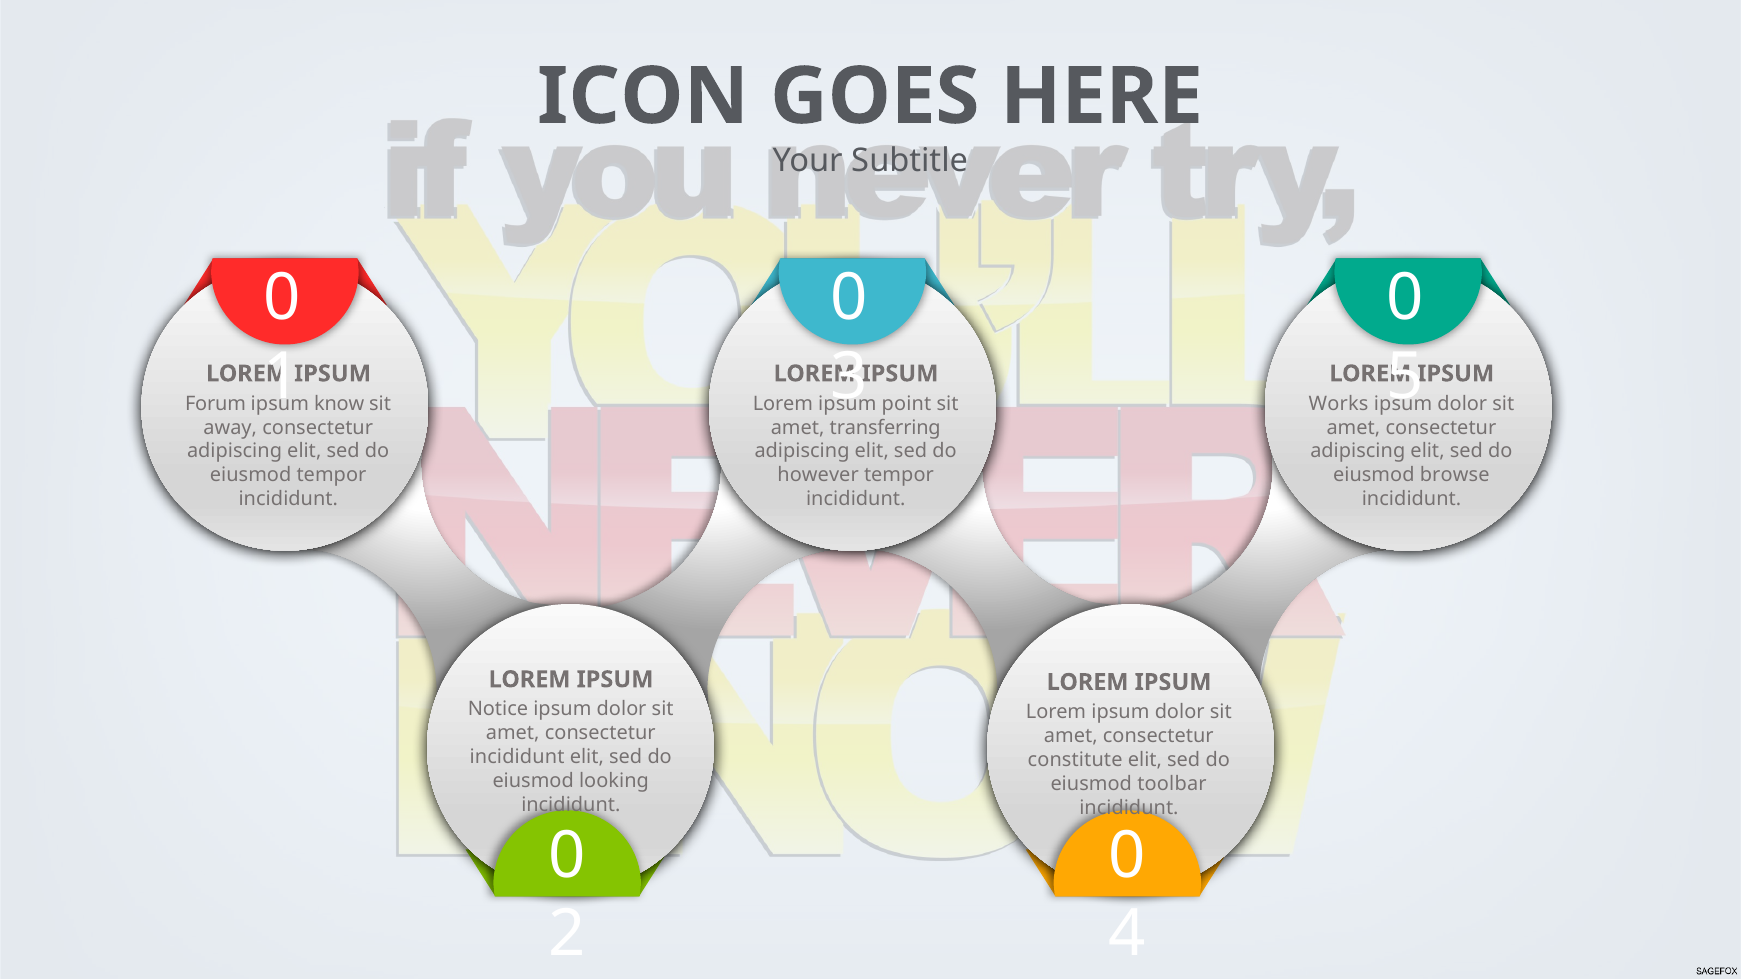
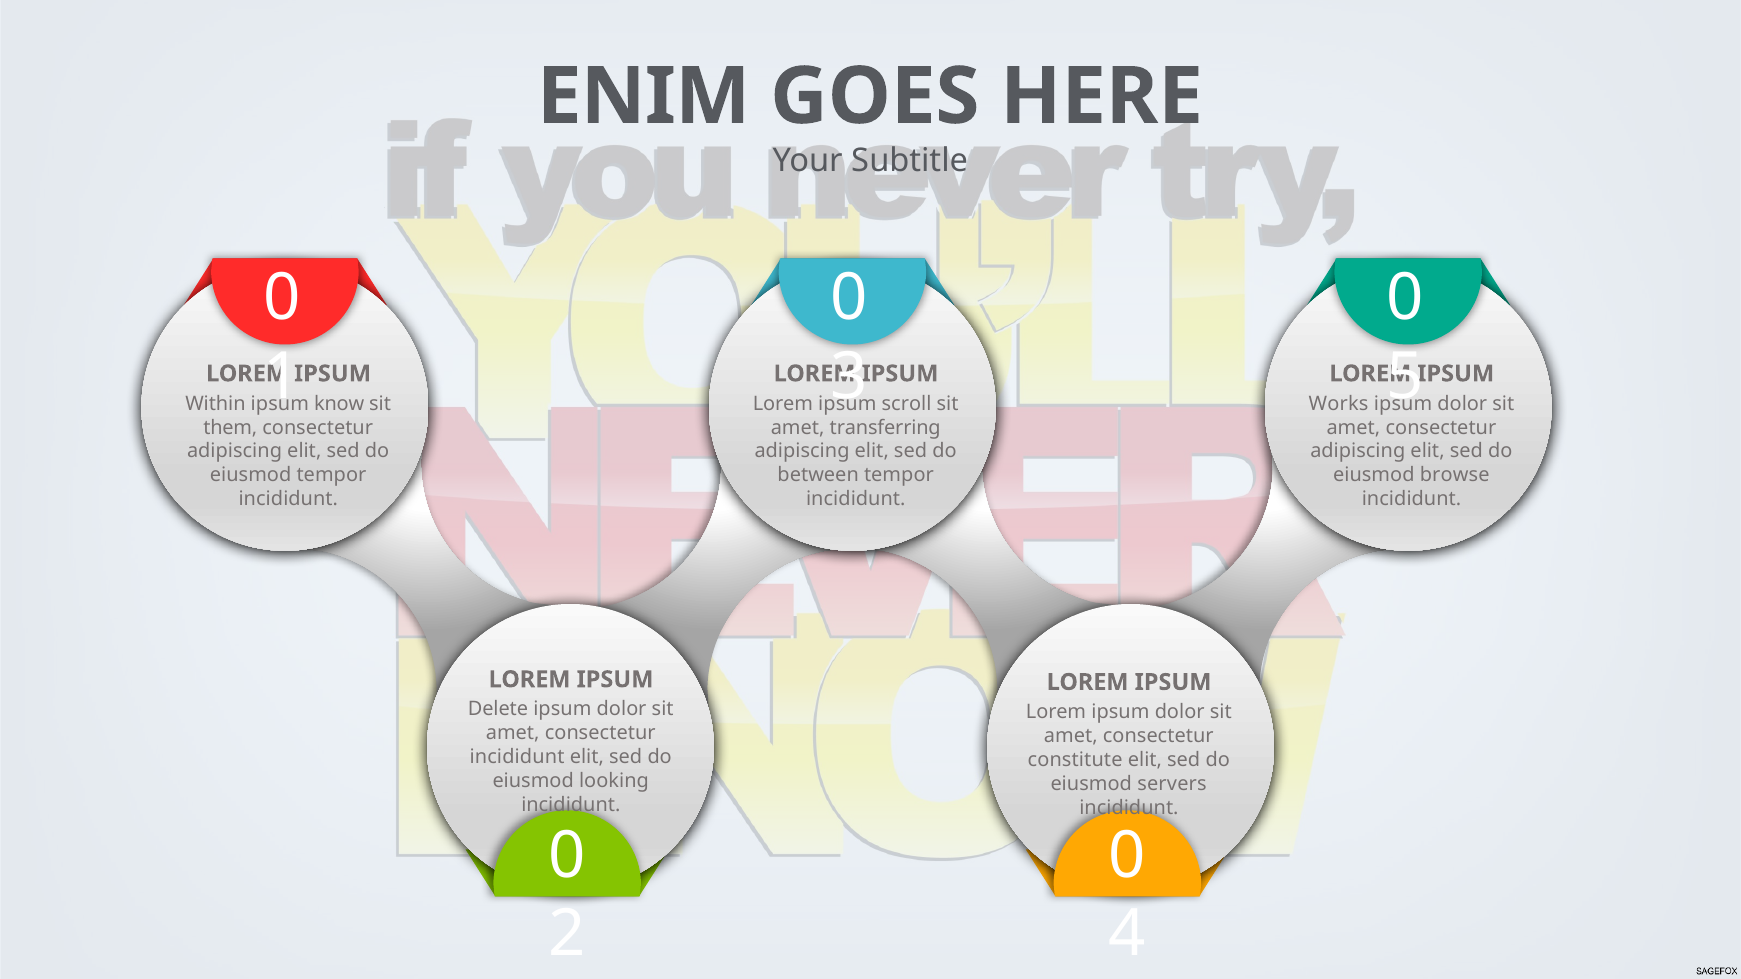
ICON: ICON -> ENIM
Forum: Forum -> Within
point: point -> scroll
away: away -> them
however: however -> between
Notice: Notice -> Delete
toolbar: toolbar -> servers
